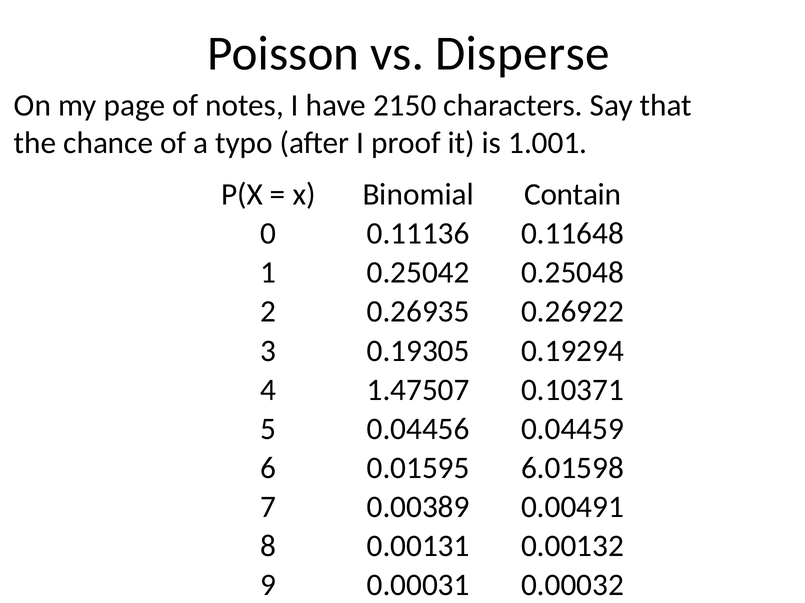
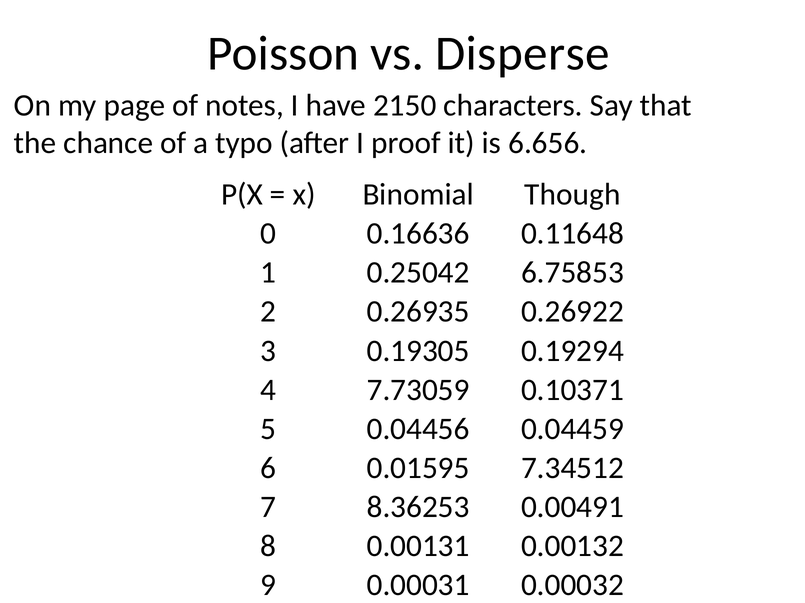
1.001: 1.001 -> 6.656
Contain: Contain -> Though
0.11136: 0.11136 -> 0.16636
0.25048: 0.25048 -> 6.75853
1.47507: 1.47507 -> 7.73059
6.01598: 6.01598 -> 7.34512
0.00389: 0.00389 -> 8.36253
